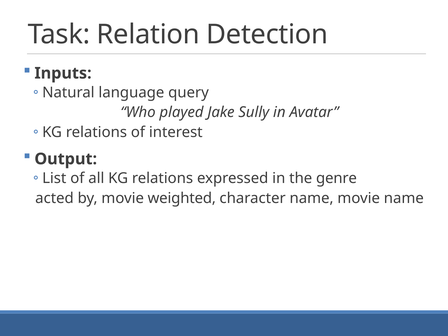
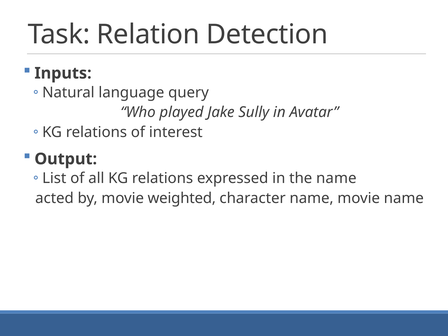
the genre: genre -> name
